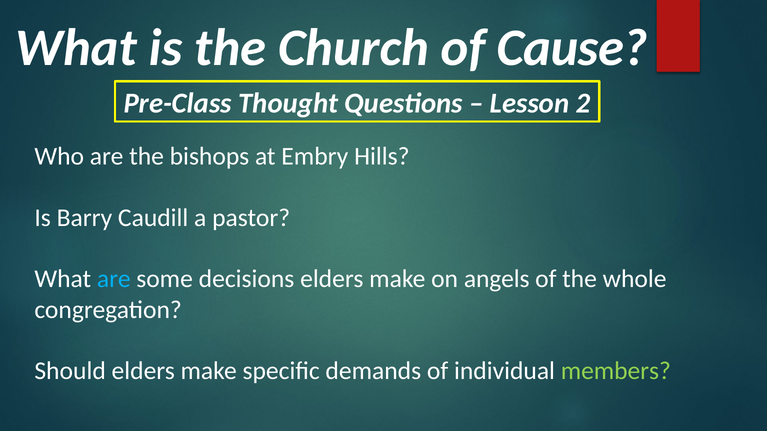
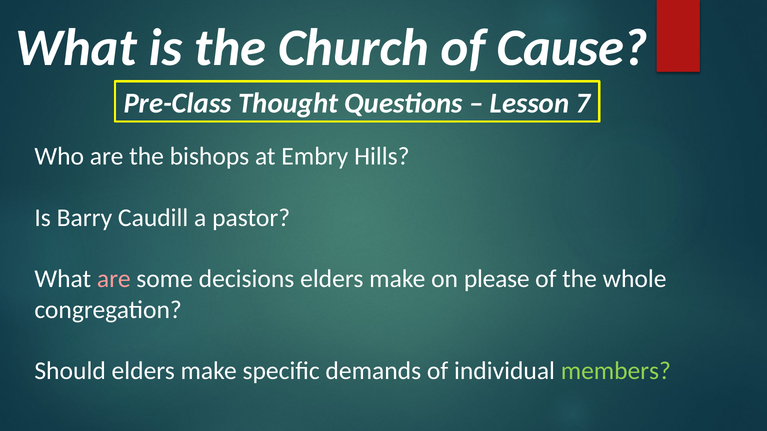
2: 2 -> 7
are at (114, 279) colour: light blue -> pink
angels: angels -> please
